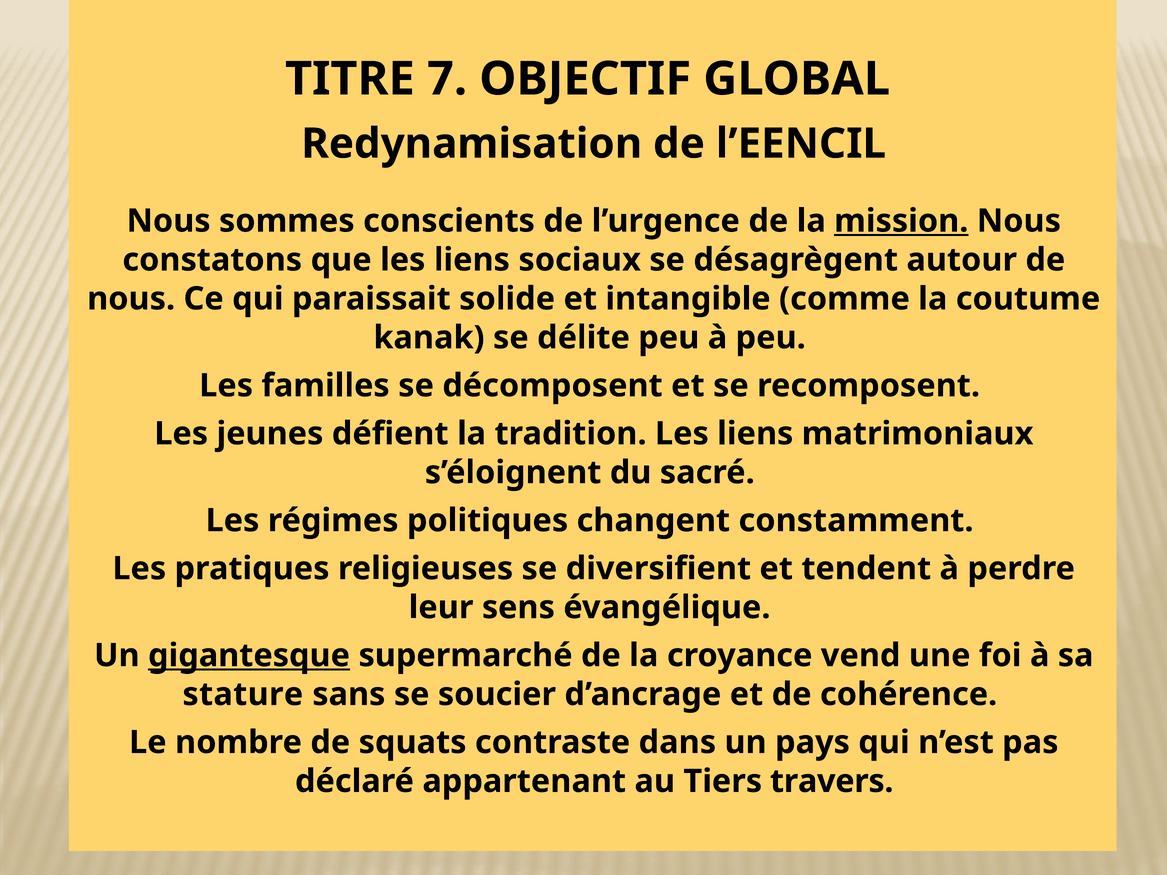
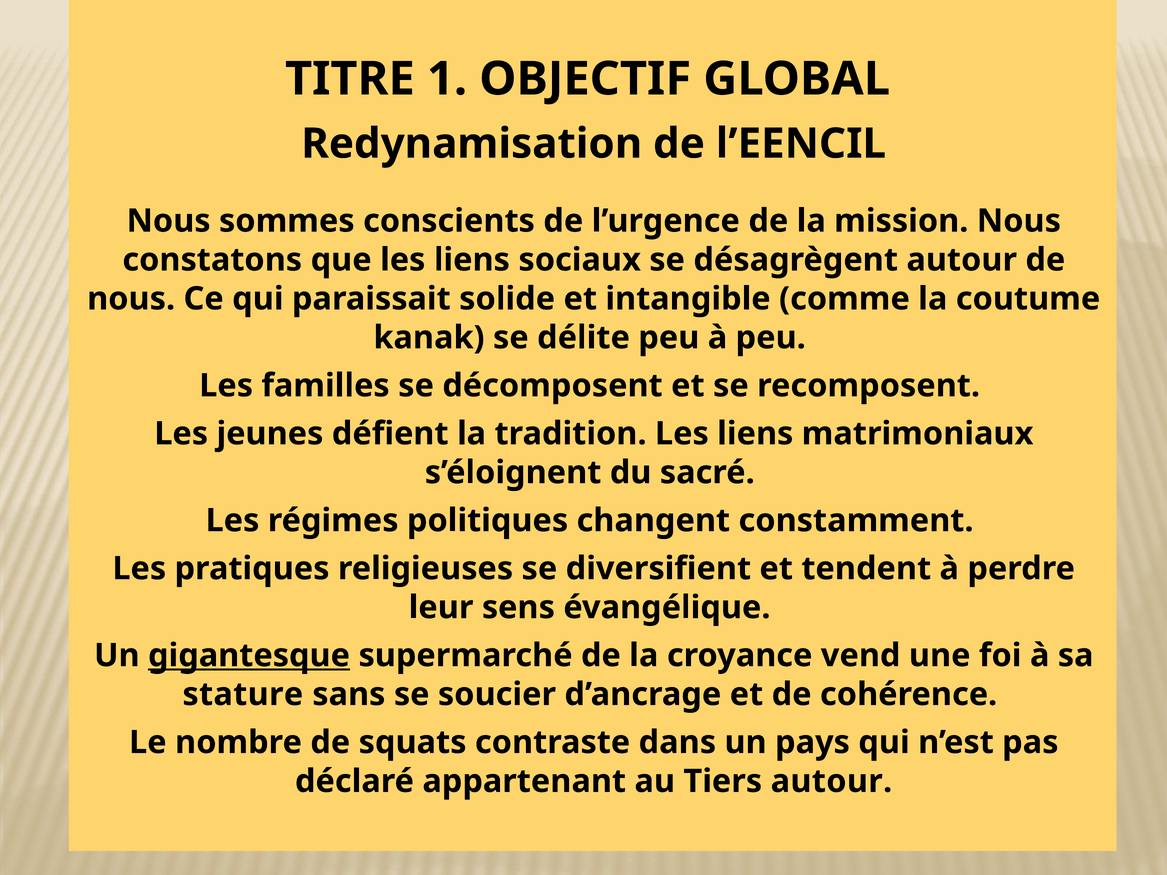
7: 7 -> 1
mission underline: present -> none
Tiers travers: travers -> autour
